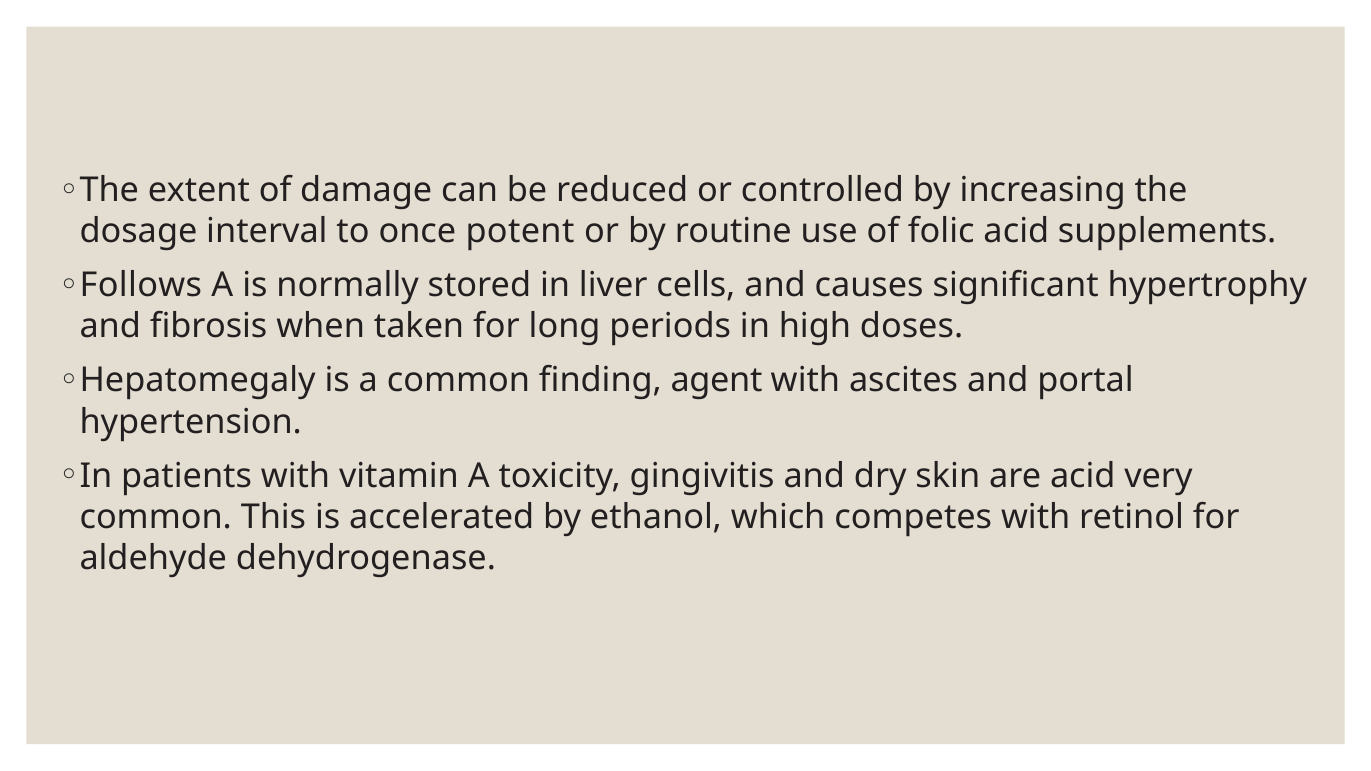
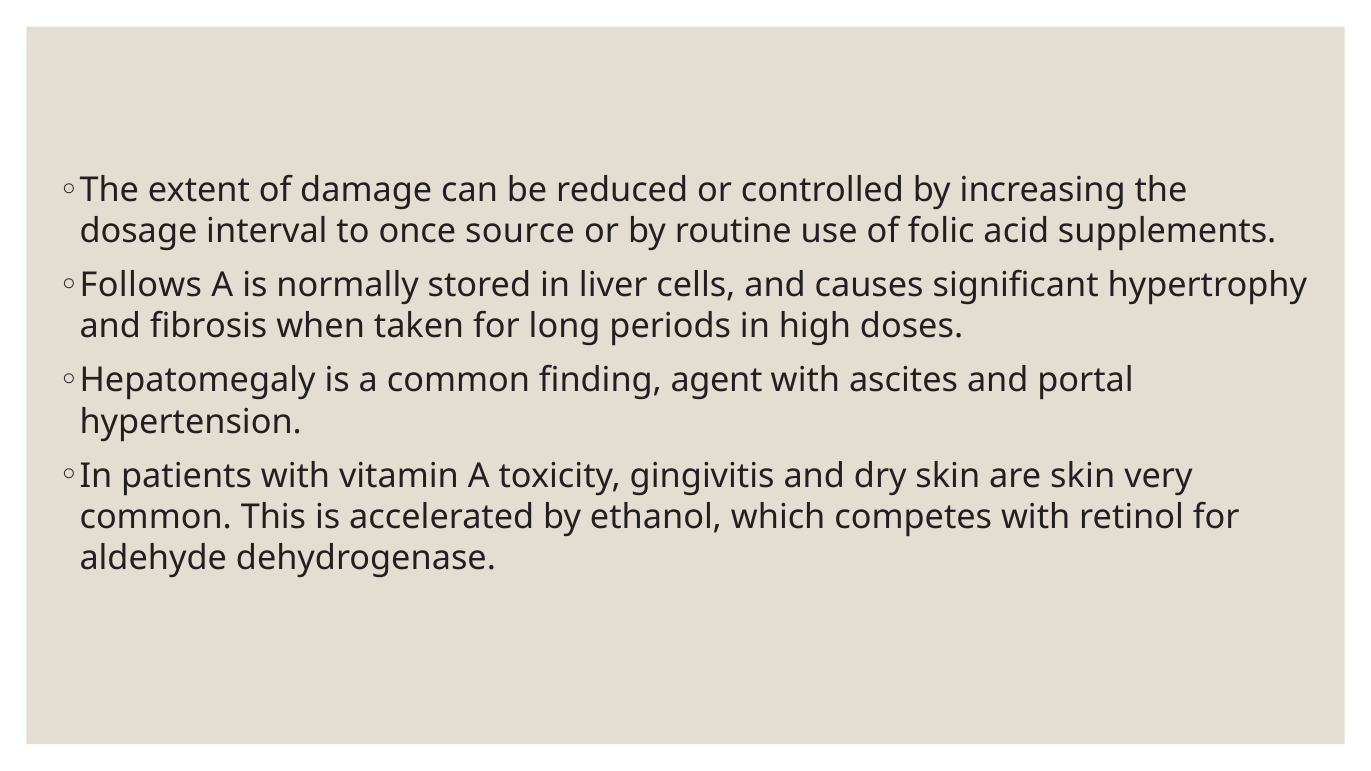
potent: potent -> source
are acid: acid -> skin
